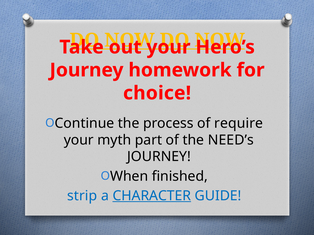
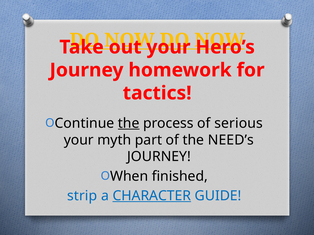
choice: choice -> tactics
the at (129, 123) underline: none -> present
require: require -> serious
